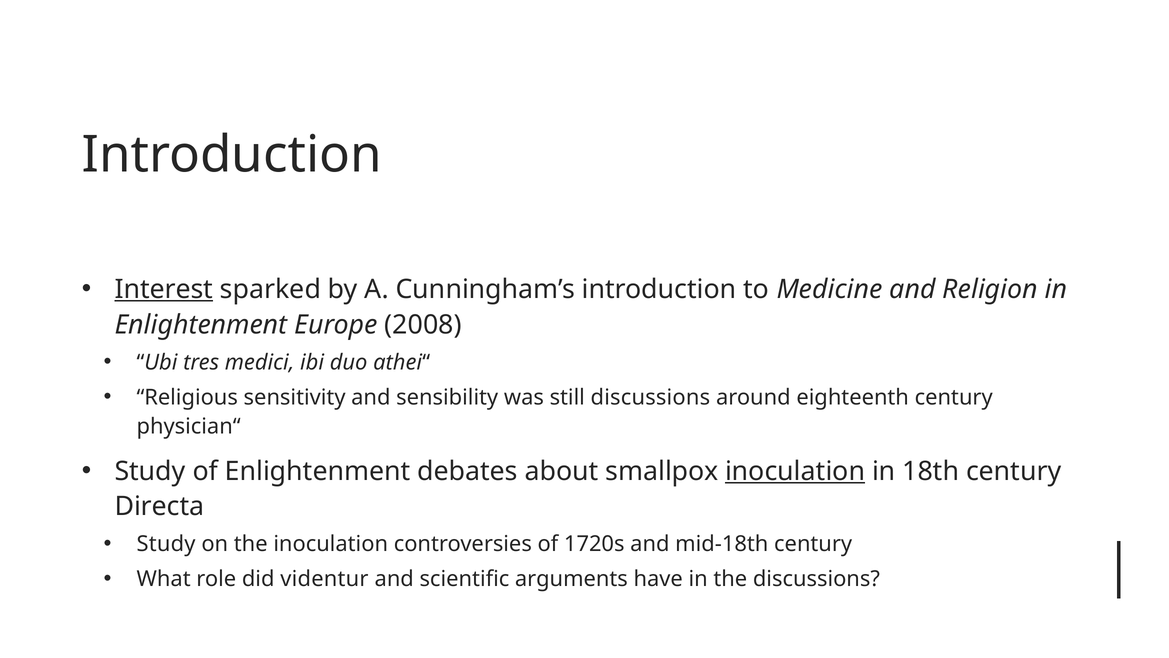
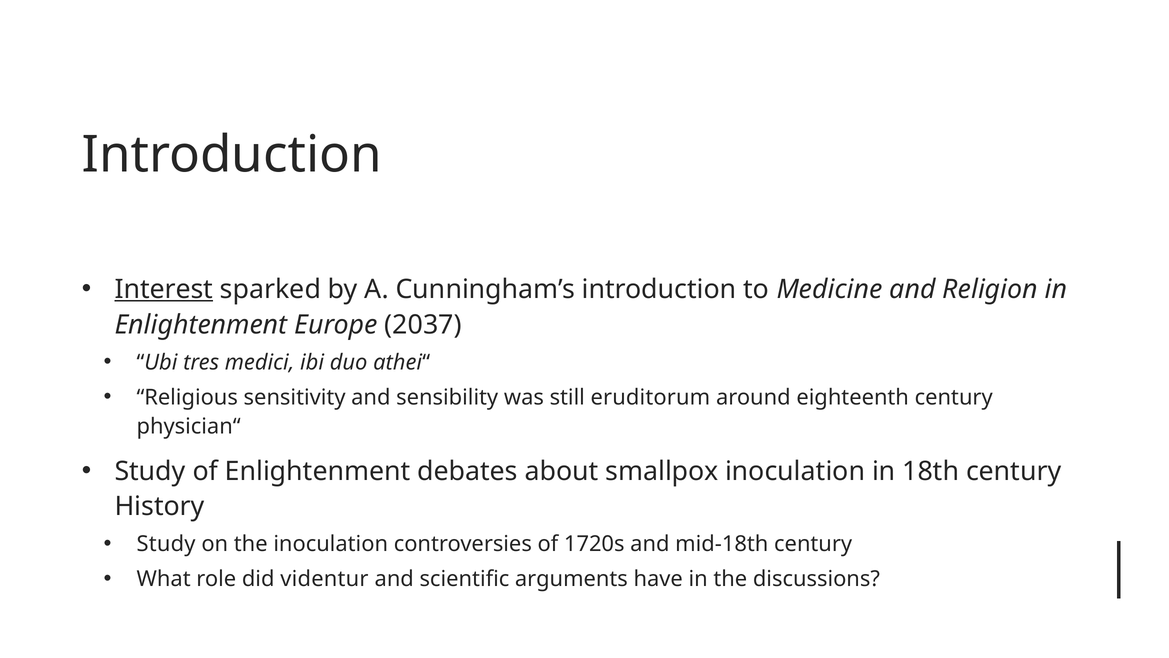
2008: 2008 -> 2037
still discussions: discussions -> eruditorum
inoculation at (795, 471) underline: present -> none
Directa: Directa -> History
